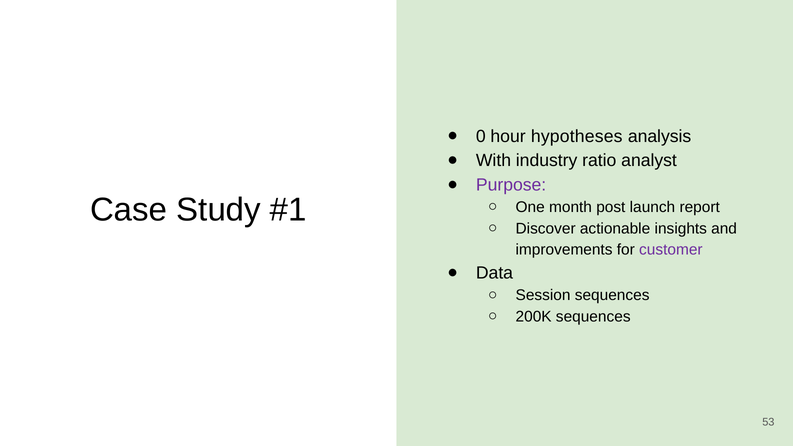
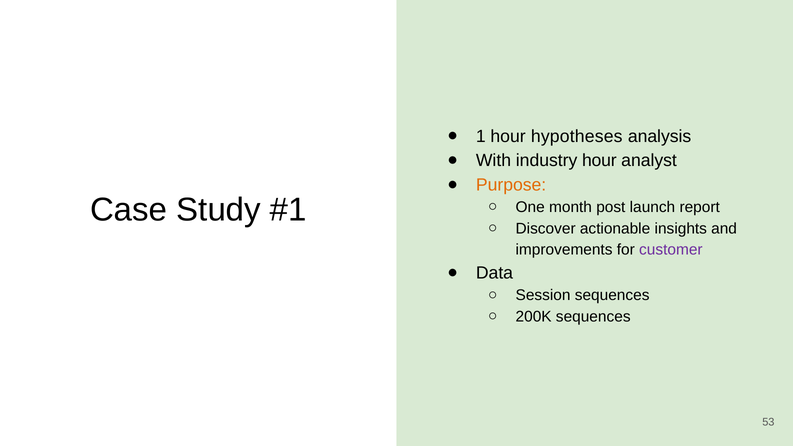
0: 0 -> 1
industry ratio: ratio -> hour
Purpose colour: purple -> orange
